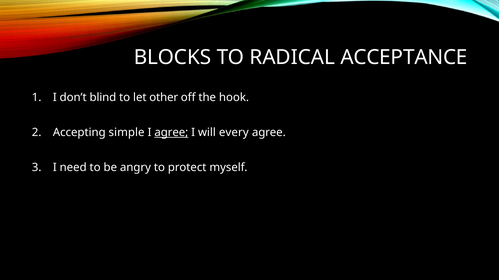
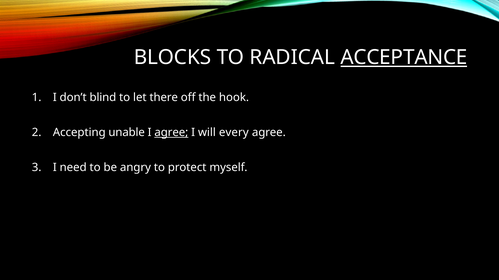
ACCEPTANCE underline: none -> present
other: other -> there
simple: simple -> unable
